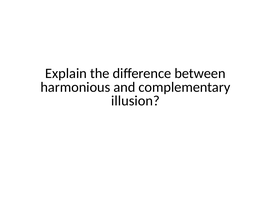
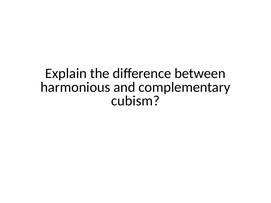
illusion: illusion -> cubism
